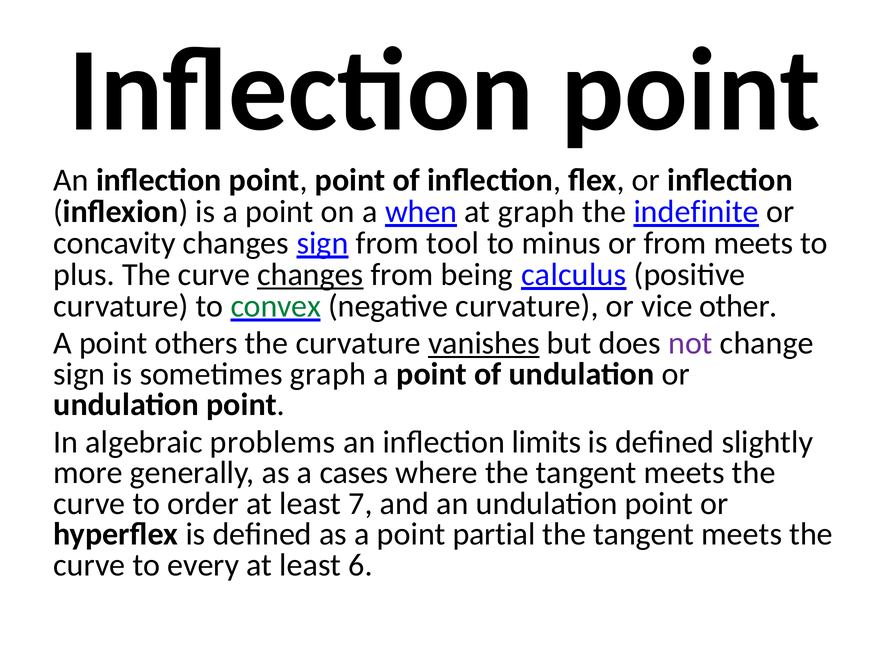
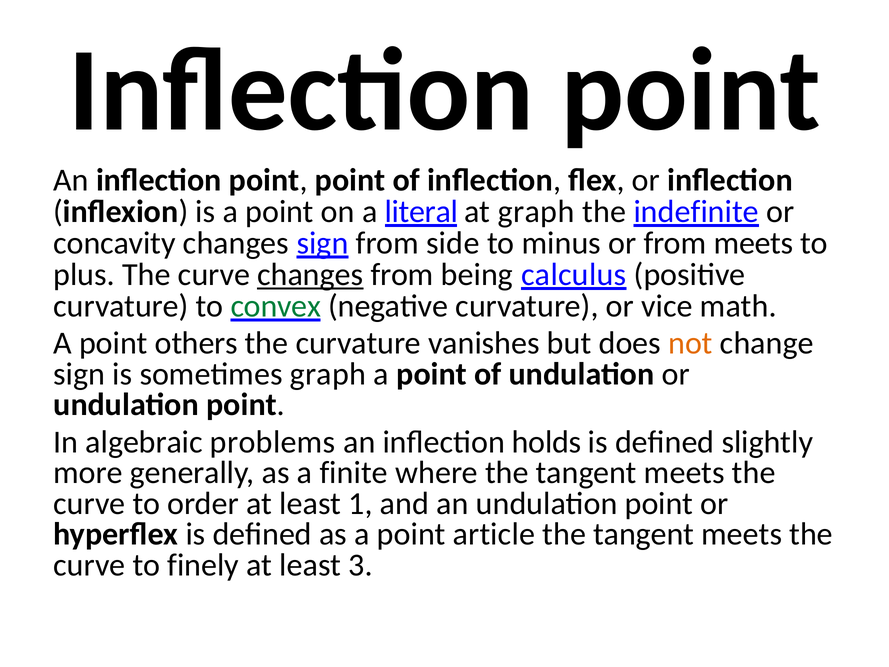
when: when -> literal
tool: tool -> side
other: other -> math
vanishes underline: present -> none
not colour: purple -> orange
limits: limits -> holds
cases: cases -> finite
7: 7 -> 1
partial: partial -> article
every: every -> finely
6: 6 -> 3
